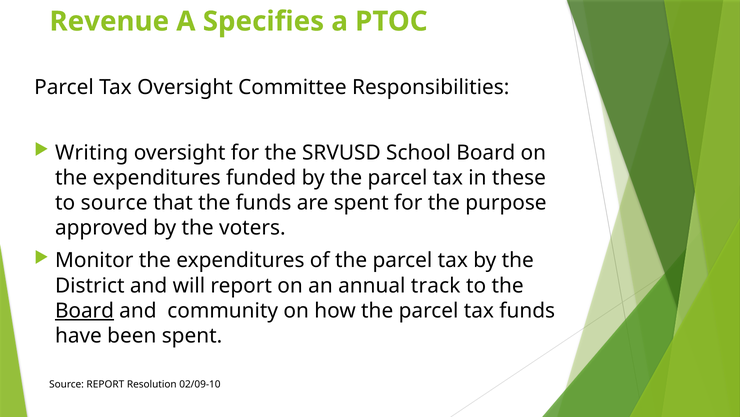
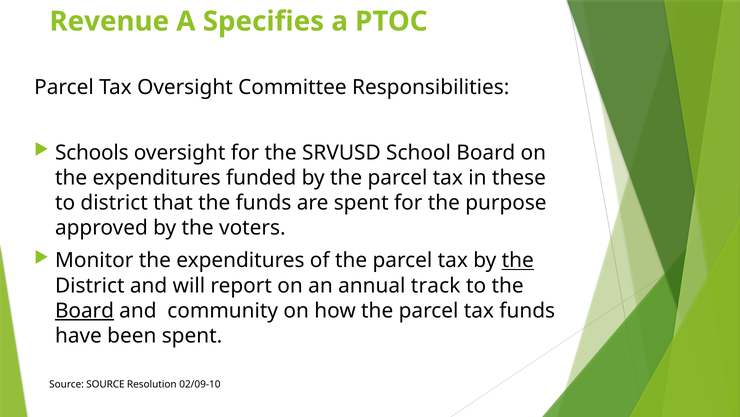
Writing: Writing -> Schools
to source: source -> district
the at (518, 260) underline: none -> present
Source REPORT: REPORT -> SOURCE
